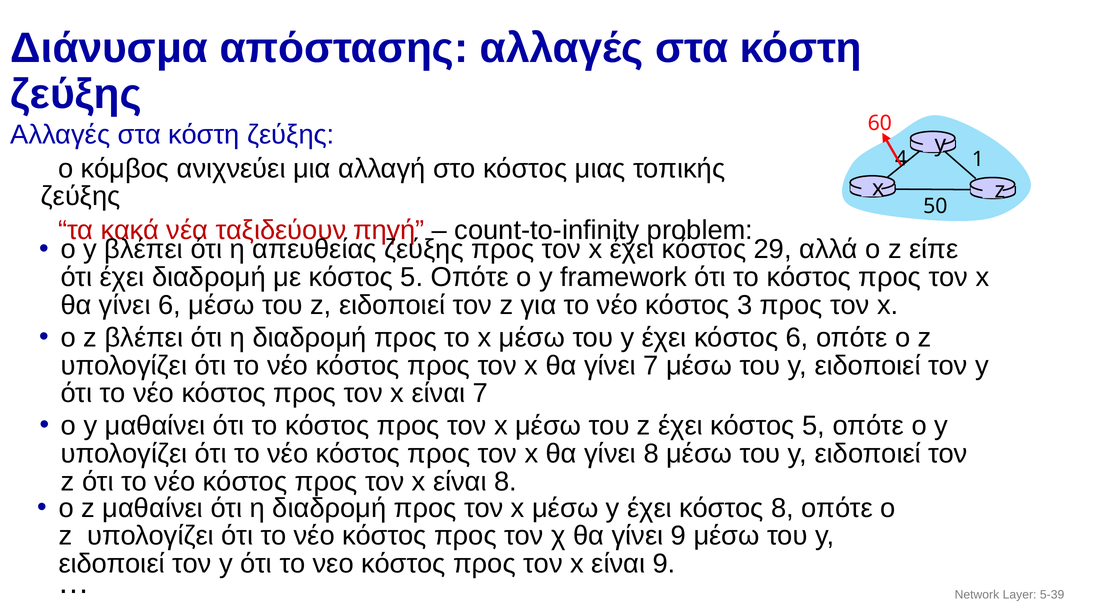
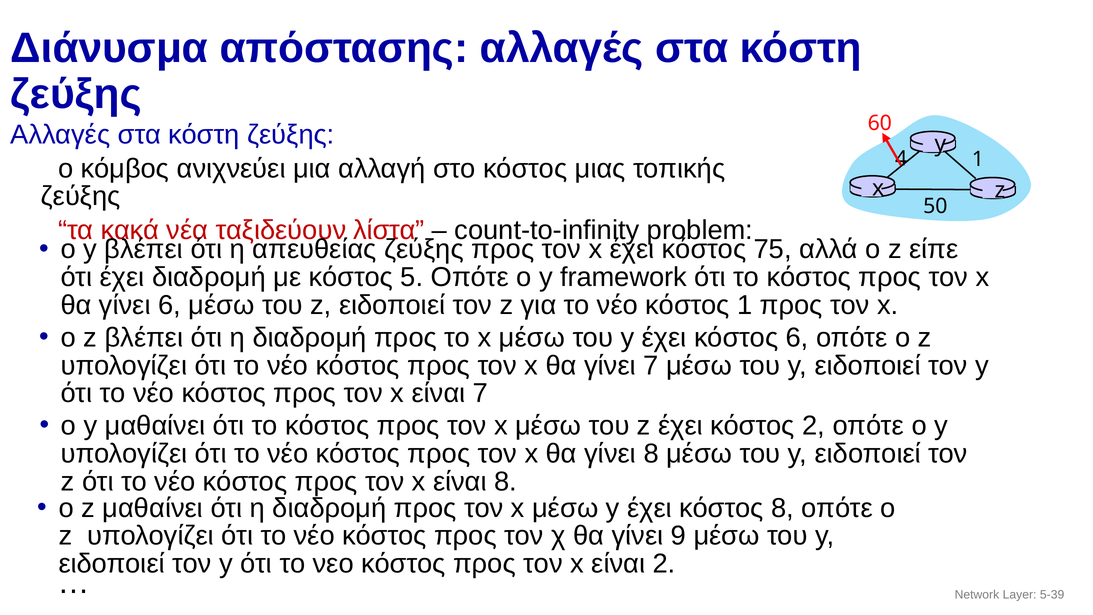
πηγή: πηγή -> λίστα
29: 29 -> 75
κόστος 3: 3 -> 1
έχει κόστος 5: 5 -> 2
είναι 9: 9 -> 2
